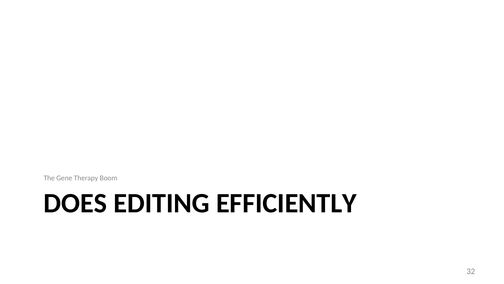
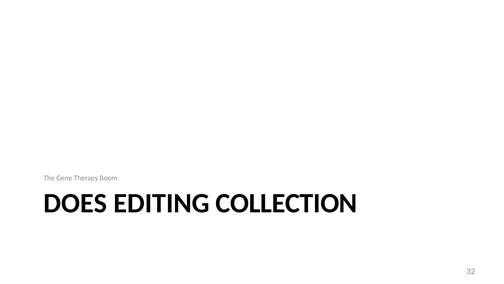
EFFICIENTLY: EFFICIENTLY -> COLLECTION
